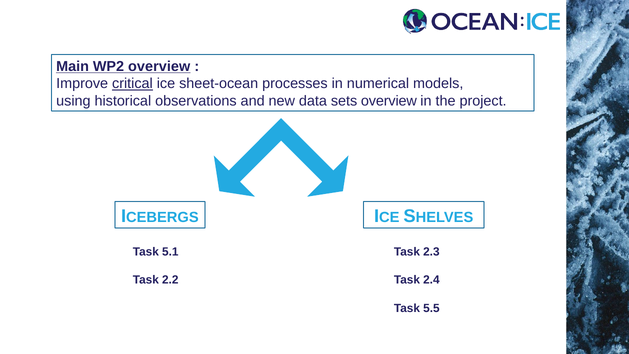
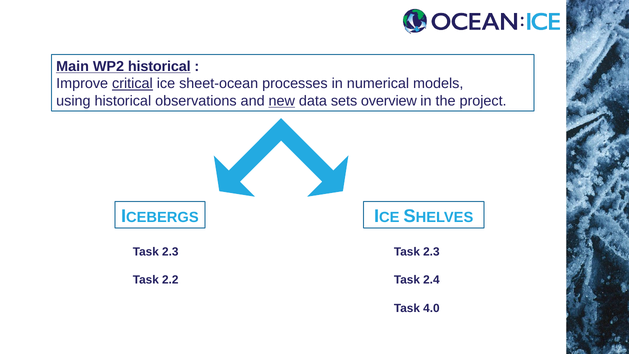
WP2 overview: overview -> historical
new underline: none -> present
5.1 at (170, 252): 5.1 -> 2.3
5.5: 5.5 -> 4.0
